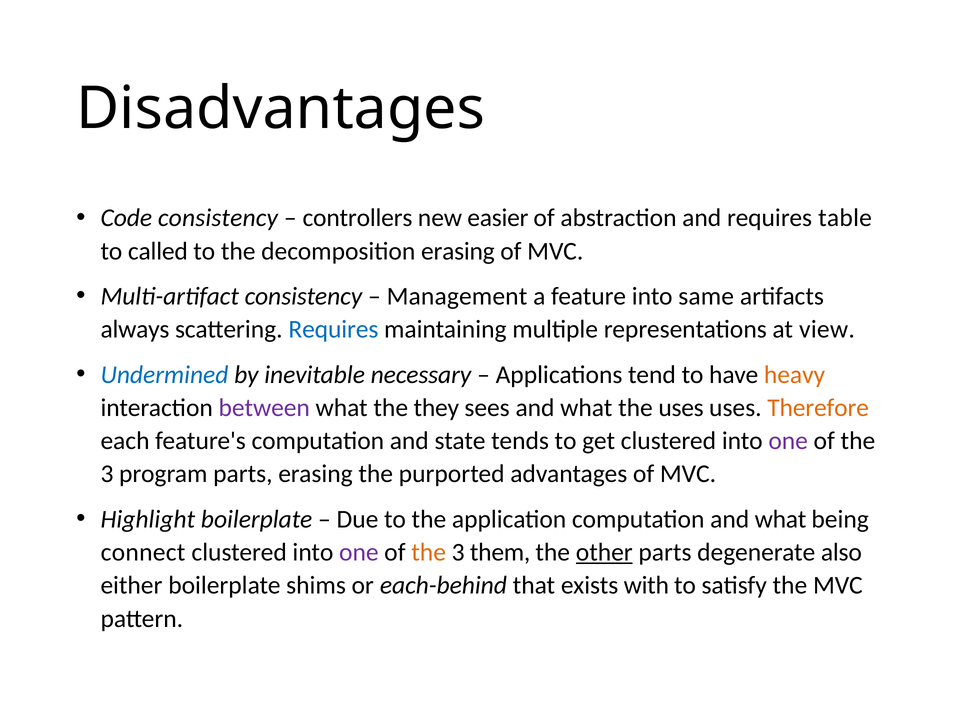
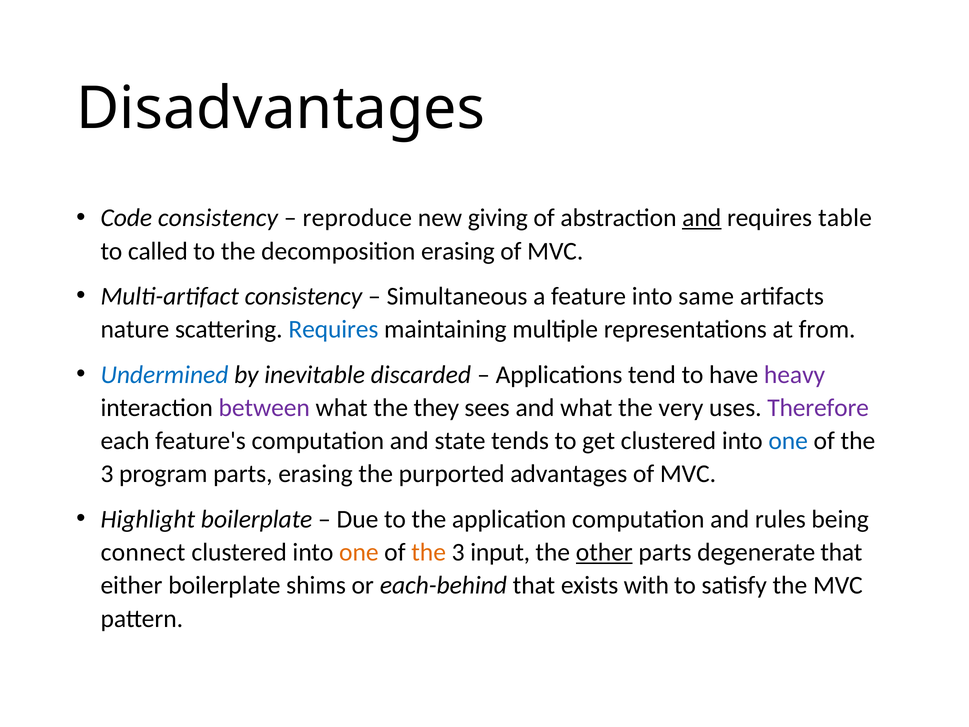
controllers: controllers -> reproduce
easier: easier -> giving
and at (702, 218) underline: none -> present
Management: Management -> Simultaneous
always: always -> nature
view: view -> from
necessary: necessary -> discarded
heavy colour: orange -> purple
the uses: uses -> very
Therefore colour: orange -> purple
one at (788, 441) colour: purple -> blue
computation and what: what -> rules
one at (359, 552) colour: purple -> orange
them: them -> input
degenerate also: also -> that
